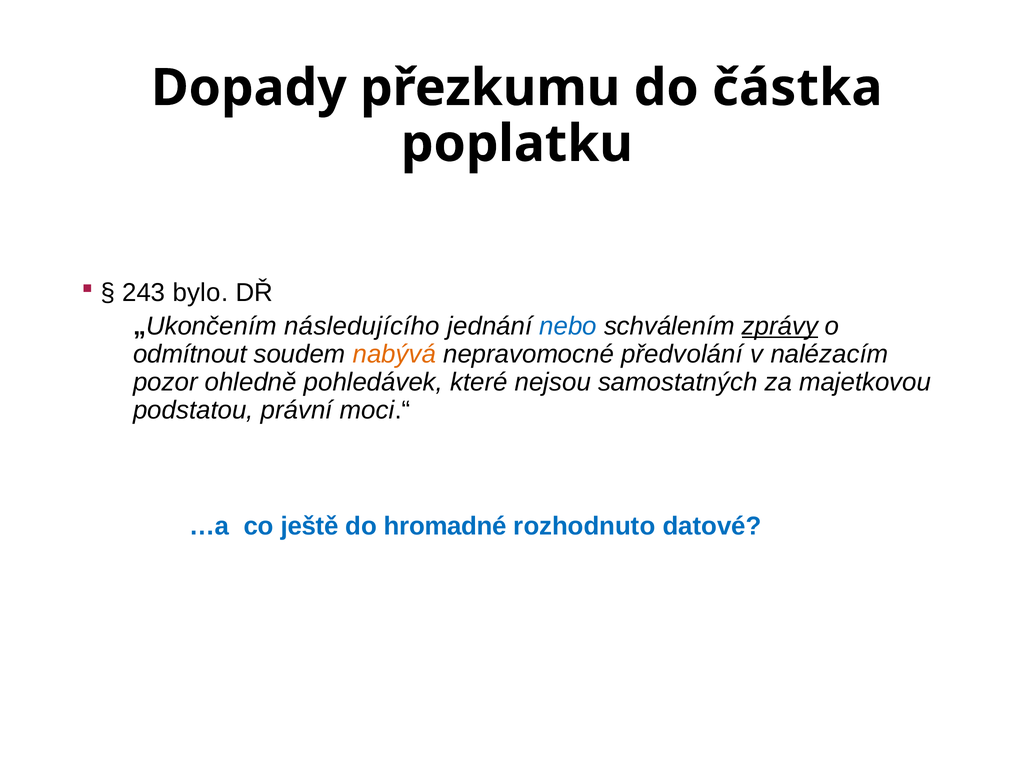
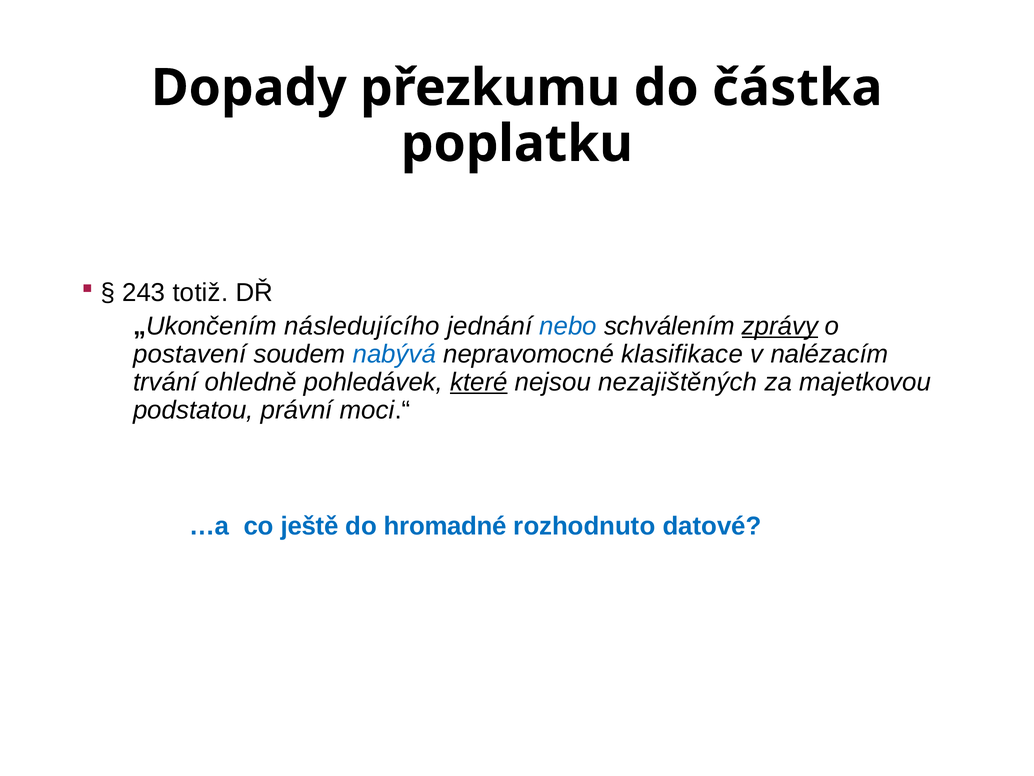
bylo: bylo -> totiž
odmítnout: odmítnout -> postavení
nabývá colour: orange -> blue
předvolání: předvolání -> klasifikace
pozor: pozor -> trvání
které underline: none -> present
samostatných: samostatných -> nezajištěných
